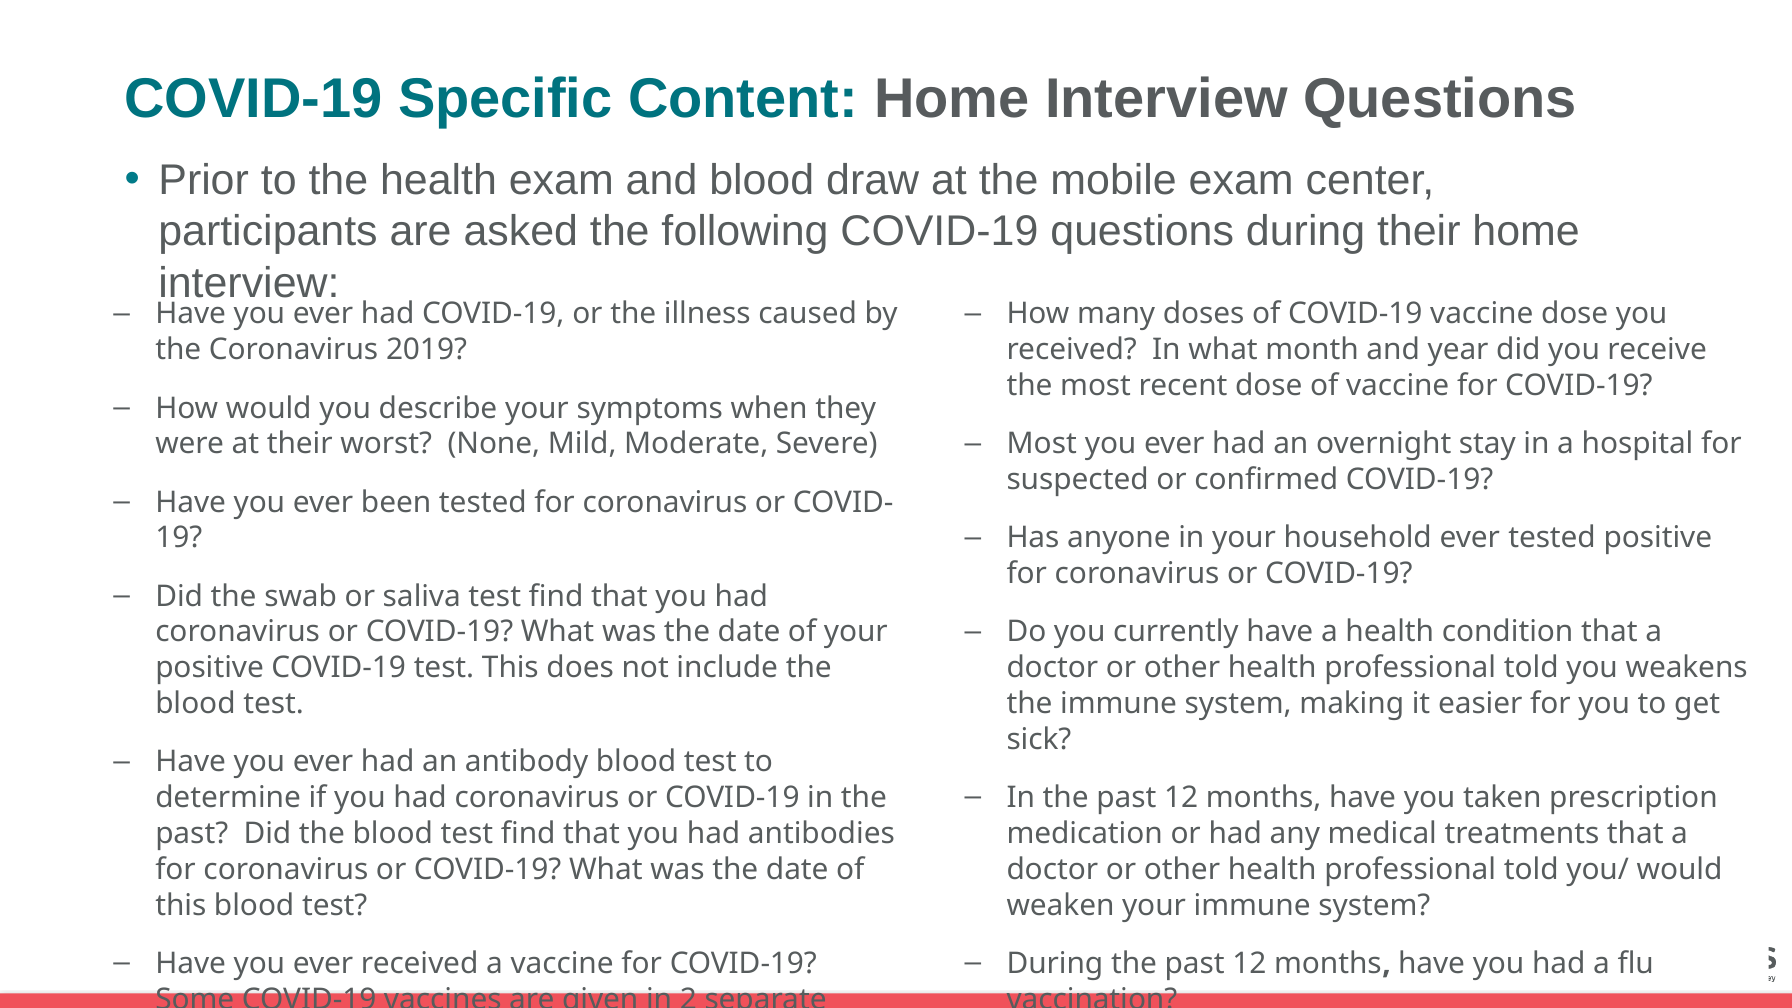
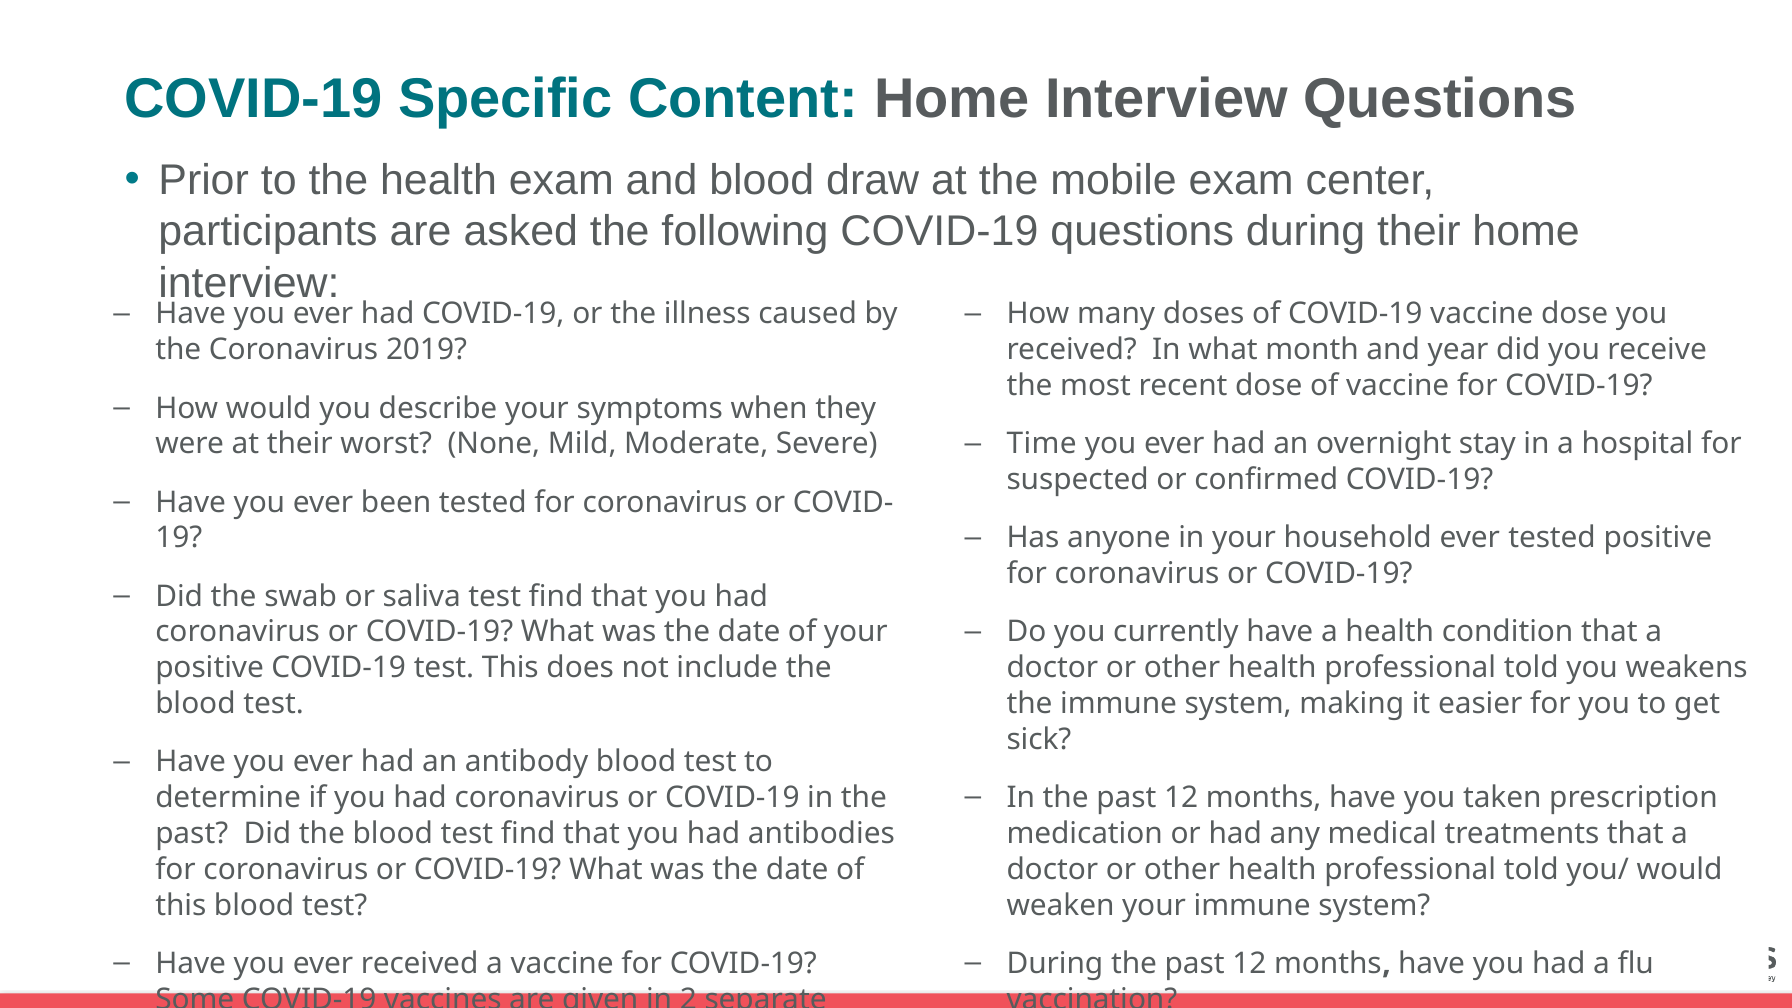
Most at (1042, 444): Most -> Time
